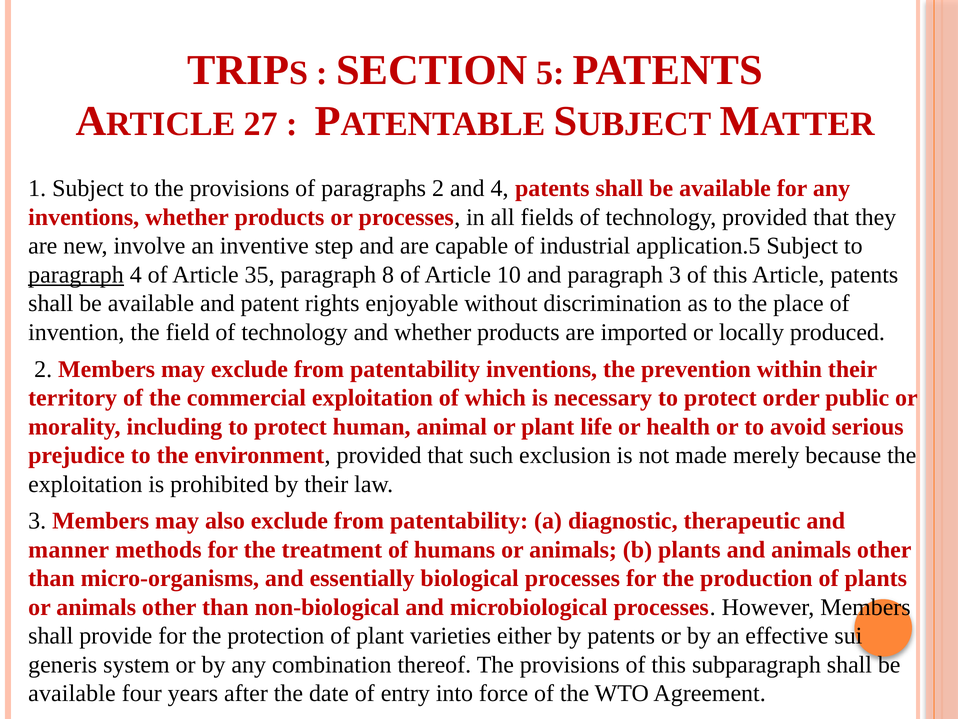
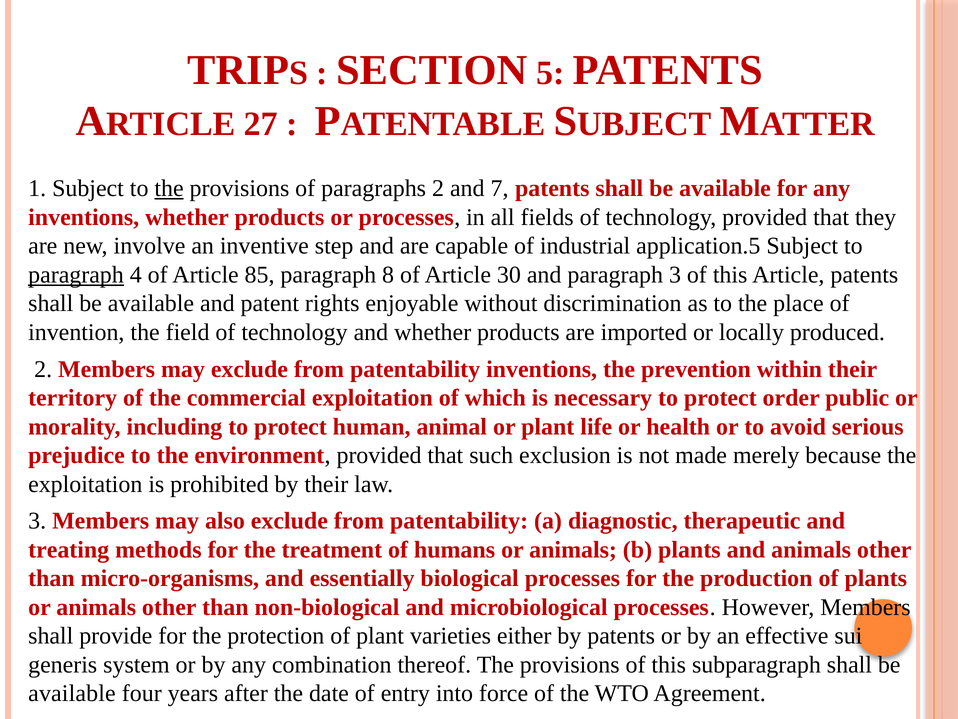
the at (169, 188) underline: none -> present
and 4: 4 -> 7
35: 35 -> 85
10: 10 -> 30
manner: manner -> treating
